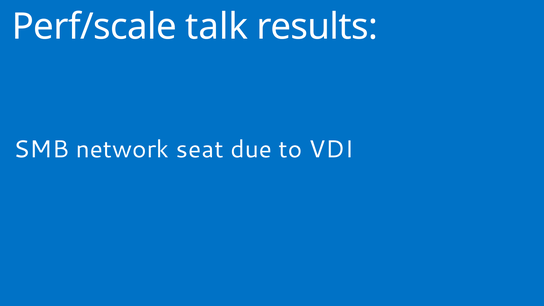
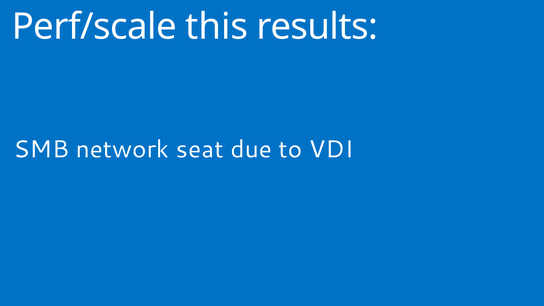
talk: talk -> this
